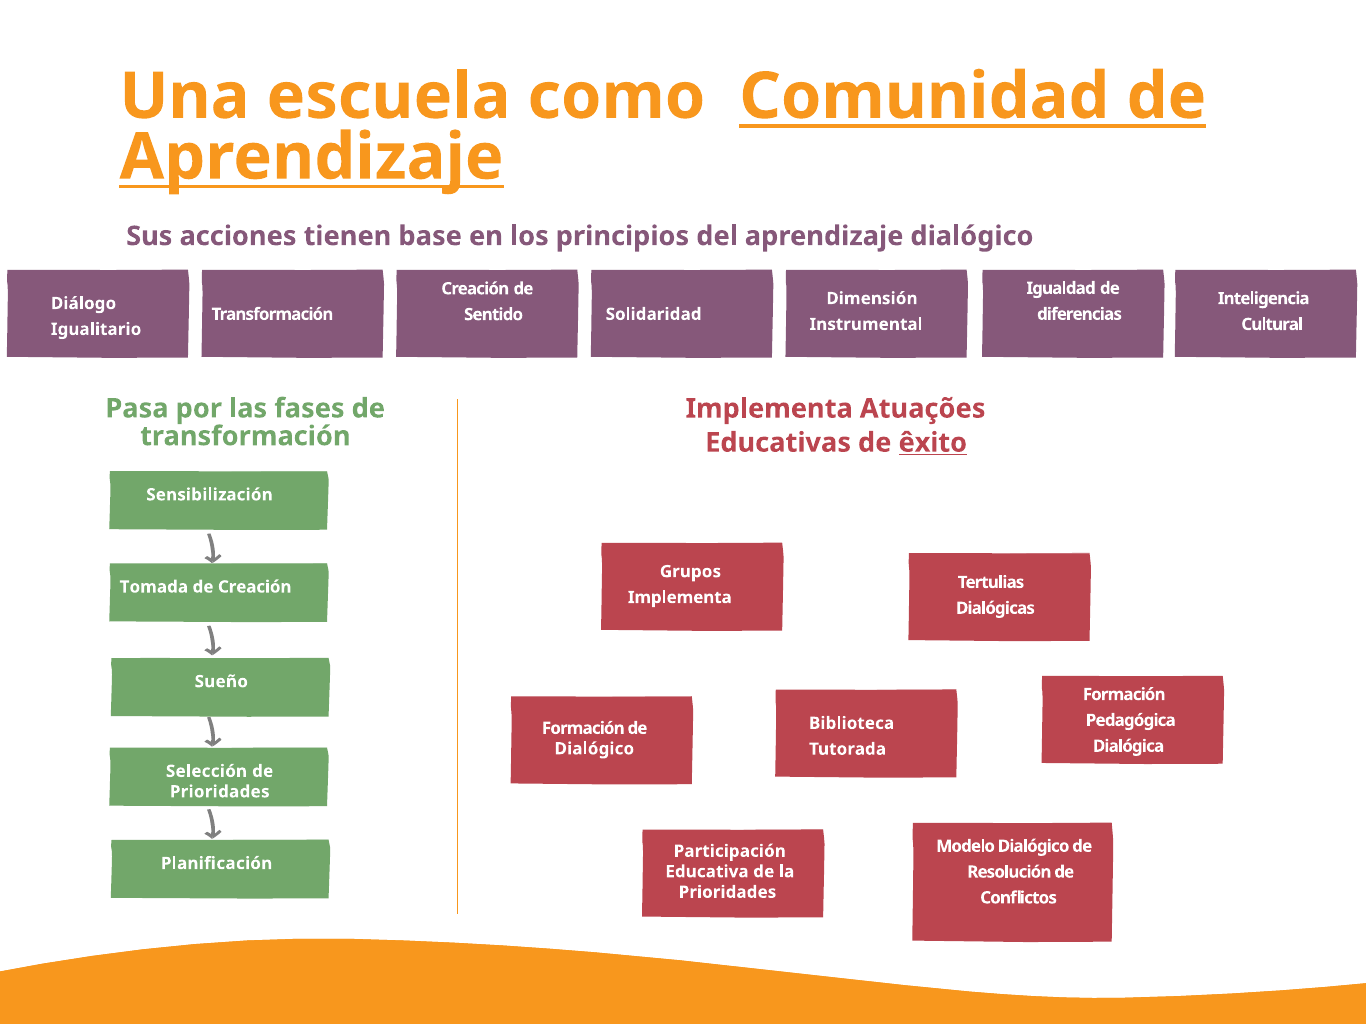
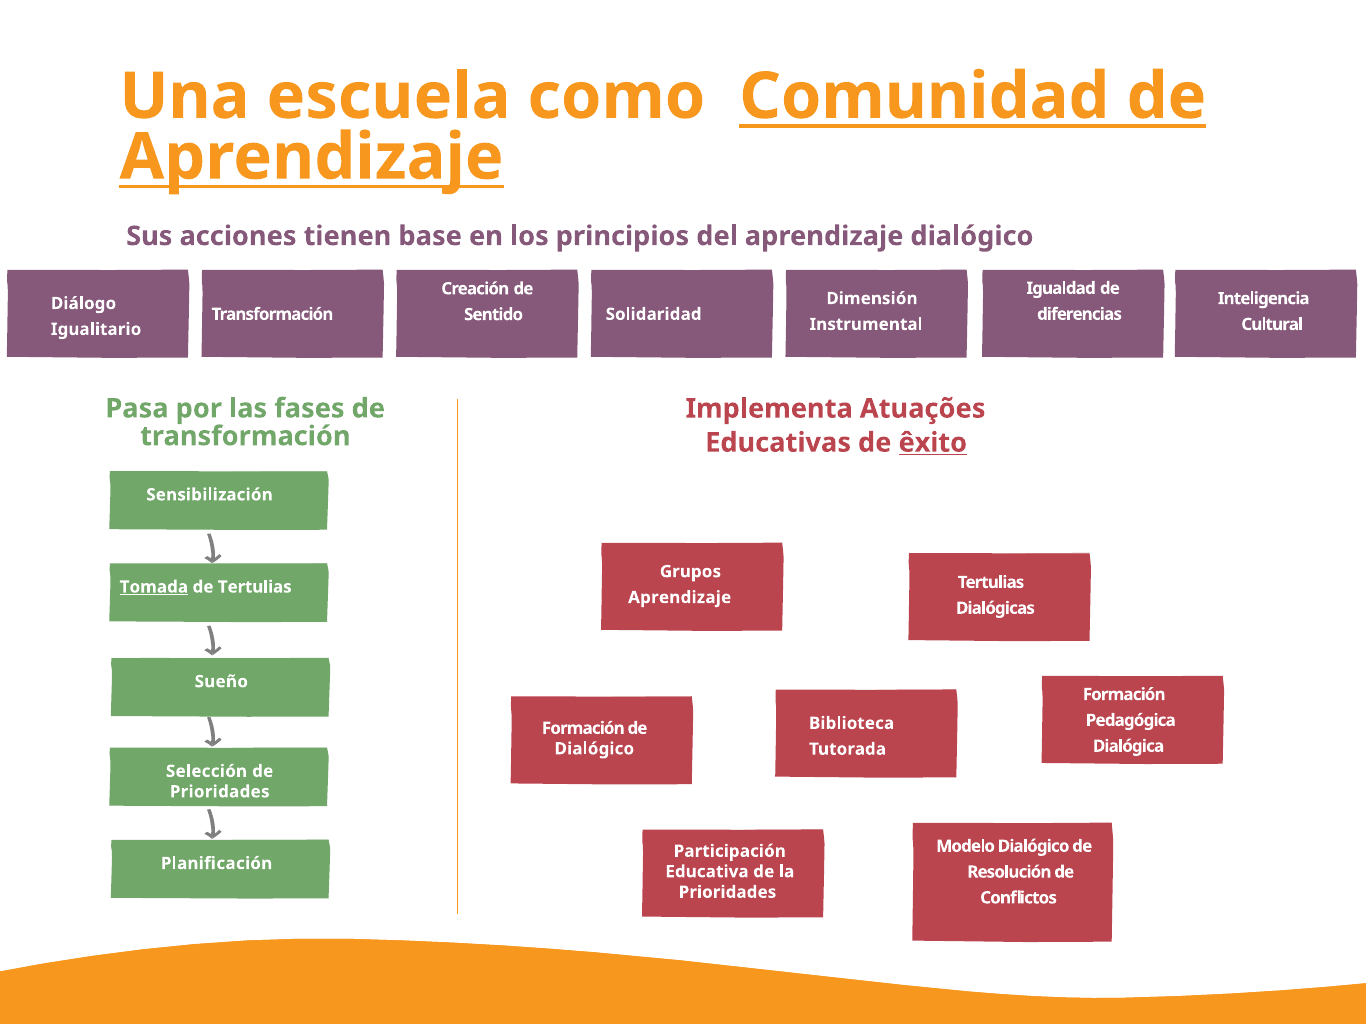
Tomada underline: none -> present
de Creación: Creación -> Tertulias
Implementa at (680, 598): Implementa -> Aprendizaje
